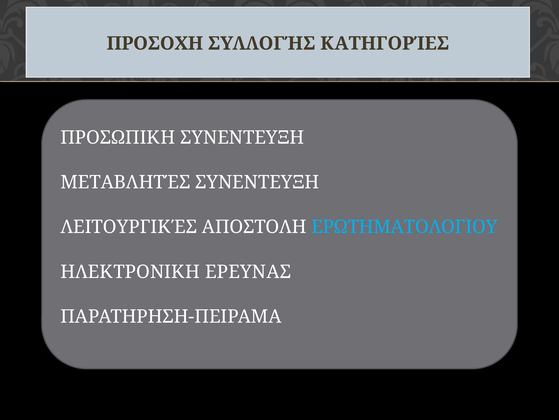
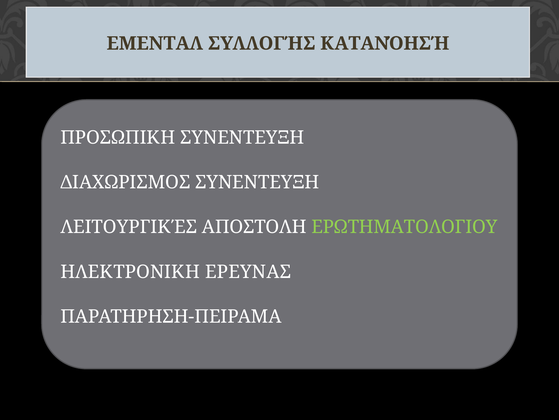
ΠΡΟΣΟΧΗ: ΠΡΟΣΟΧΗ -> ΕΜΕΝΤΑΛ
ΚΑΤΗΓΟΡΊΕΣ: ΚΑΤΗΓΟΡΊΕΣ -> ΚΑΤΑΝΌΗΣΉ
ΜΕΤΑΒΛΗΤΈΣ: ΜΕΤΑΒΛΗΤΈΣ -> ΔΙΑΧΩΡΙΣΜΟΣ
ΕΡΩΤΗΜΑΤΟΛΟΓΙΟΥ colour: light blue -> light green
